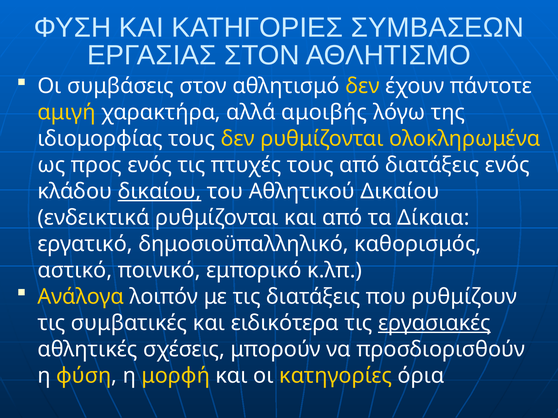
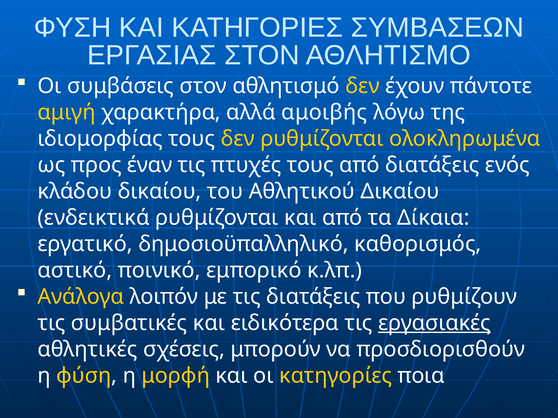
προς ενός: ενός -> έναν
δικαίου at (160, 192) underline: present -> none
όρια: όρια -> ποια
